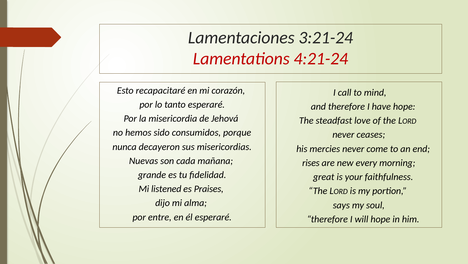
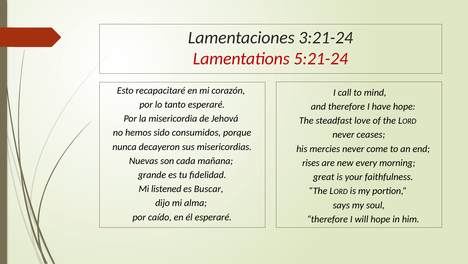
4:21-24: 4:21-24 -> 5:21-24
Praises: Praises -> Buscar
entre: entre -> caído
